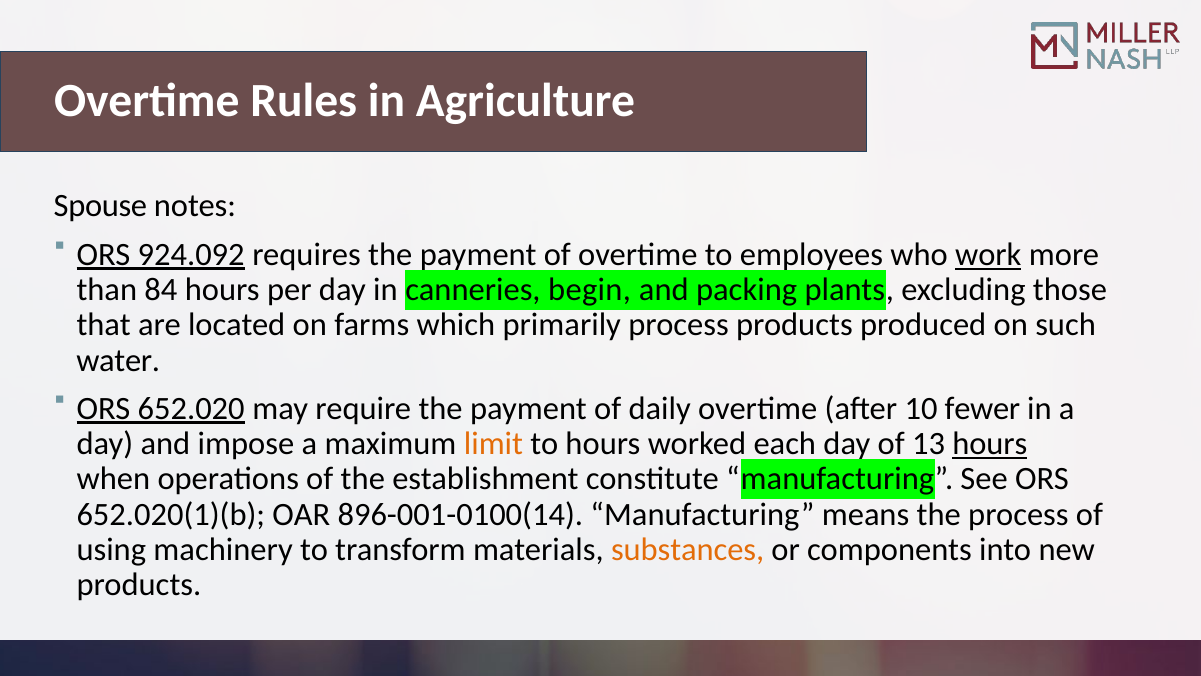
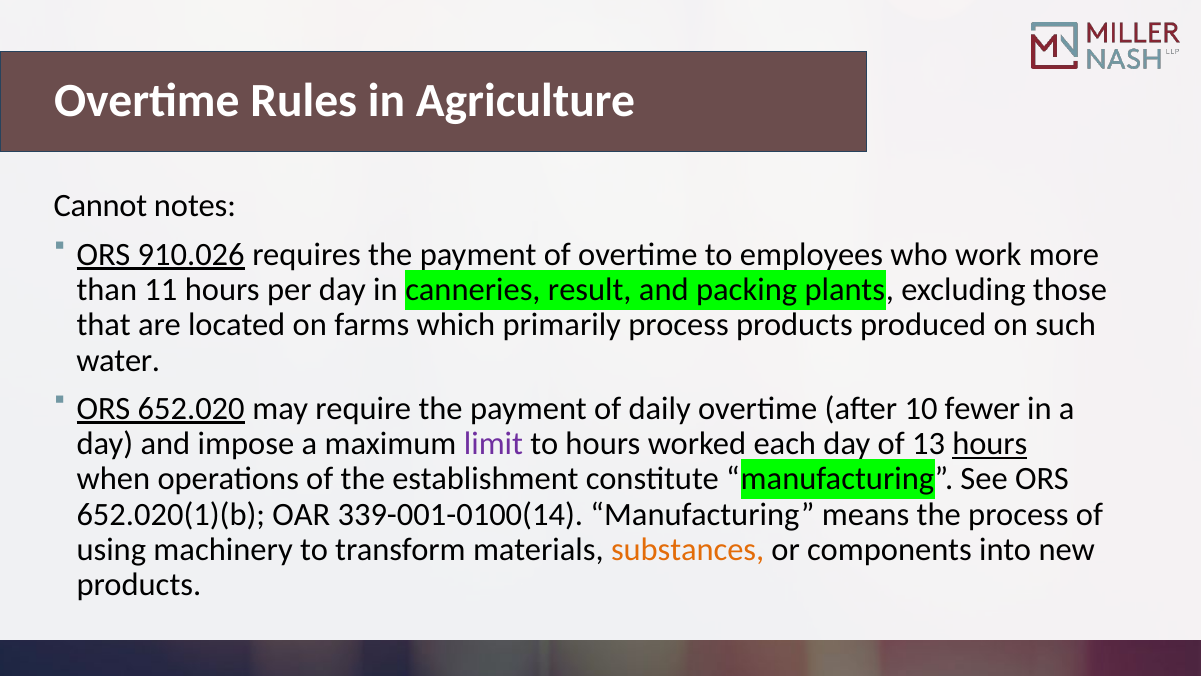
Spouse: Spouse -> Cannot
924.092: 924.092 -> 910.026
work underline: present -> none
84: 84 -> 11
begin: begin -> result
limit colour: orange -> purple
896-001-0100(14: 896-001-0100(14 -> 339-001-0100(14
